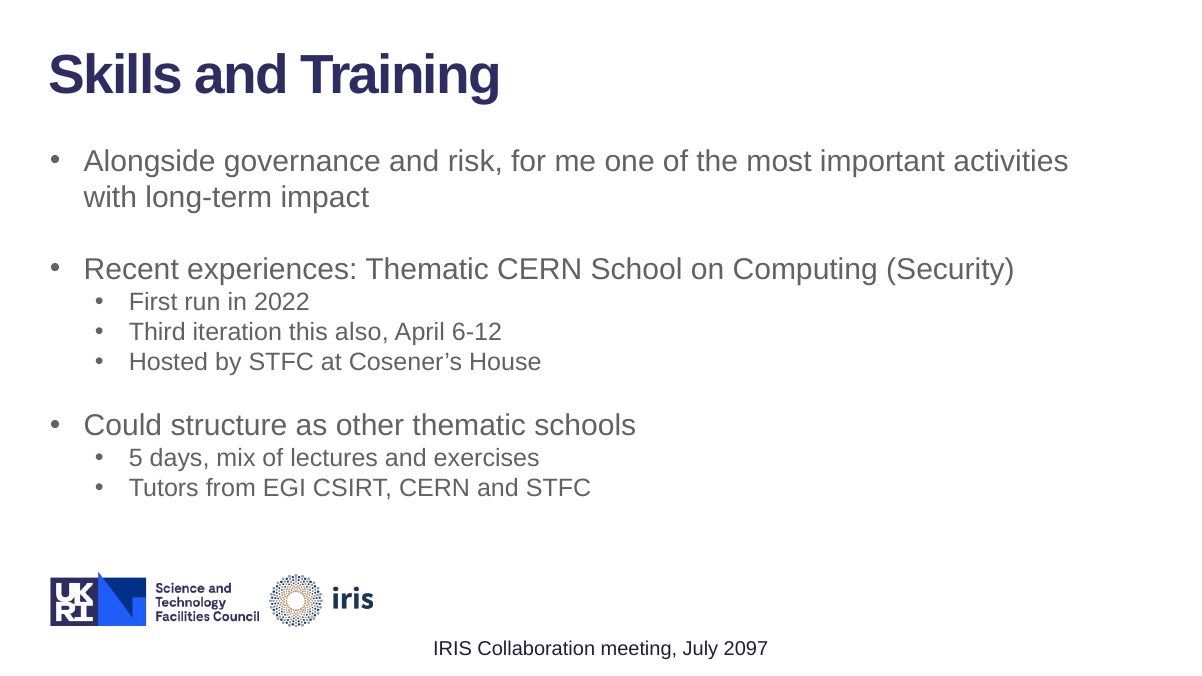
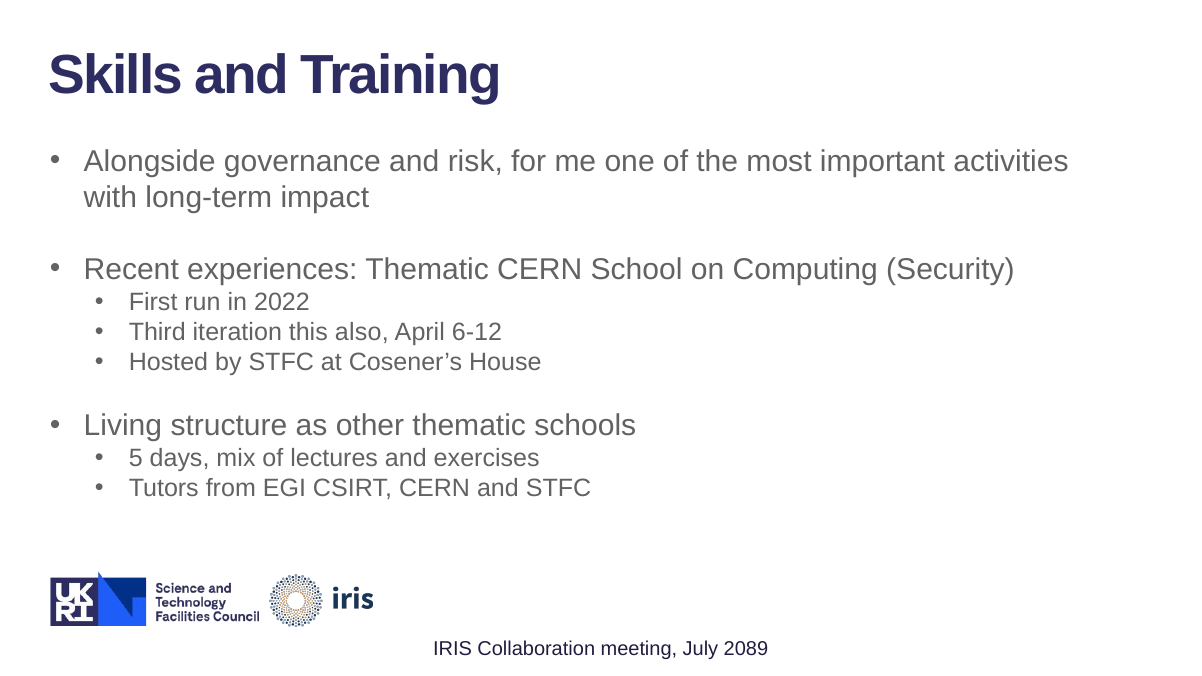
Could: Could -> Living
2097: 2097 -> 2089
